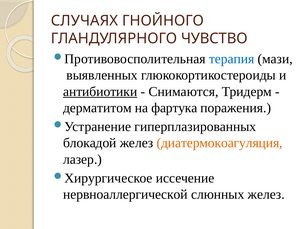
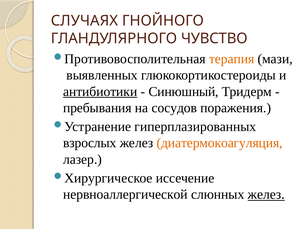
терапия colour: blue -> orange
Снимаются: Снимаются -> Синюшный
дерматитом: дерматитом -> пребывания
фартука: фартука -> сосудов
блокадой: блокадой -> взрослых
желез at (266, 194) underline: none -> present
